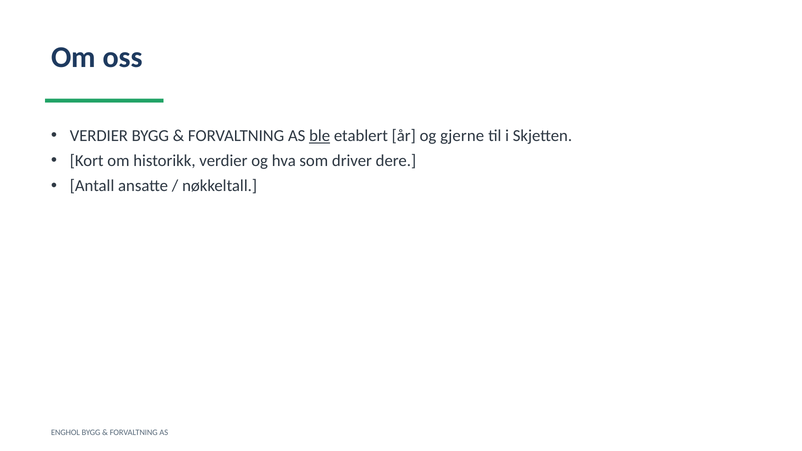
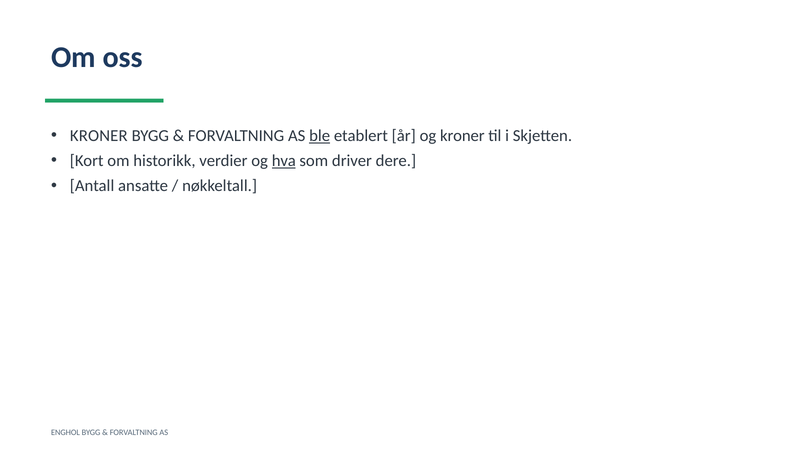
VERDIER at (99, 136): VERDIER -> KRONER
og gjerne: gjerne -> kroner
hva underline: none -> present
